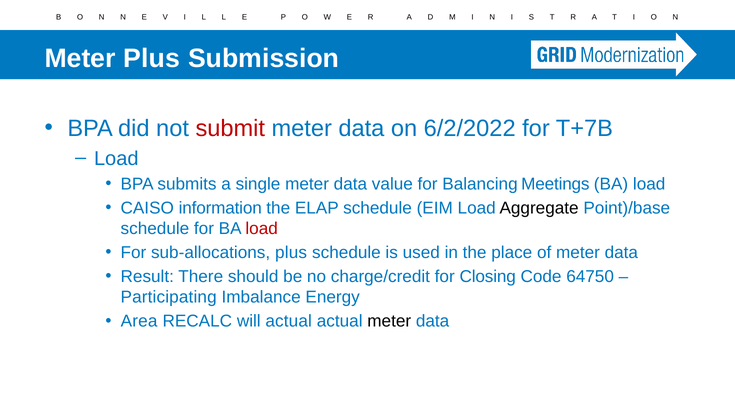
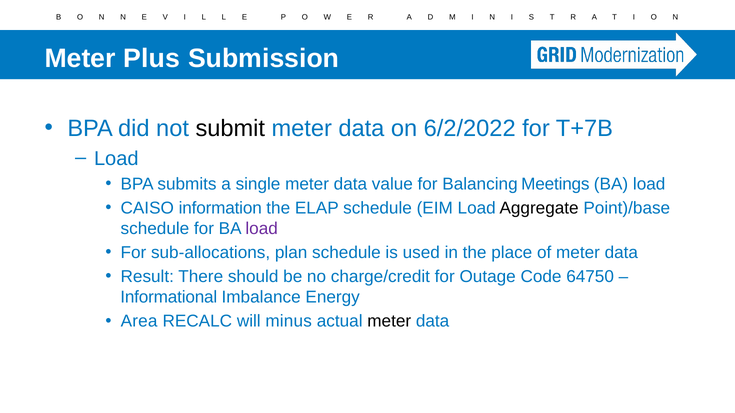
submit colour: red -> black
load at (262, 229) colour: red -> purple
sub-allocations plus: plus -> plan
Closing: Closing -> Outage
Participating: Participating -> Informational
will actual: actual -> minus
